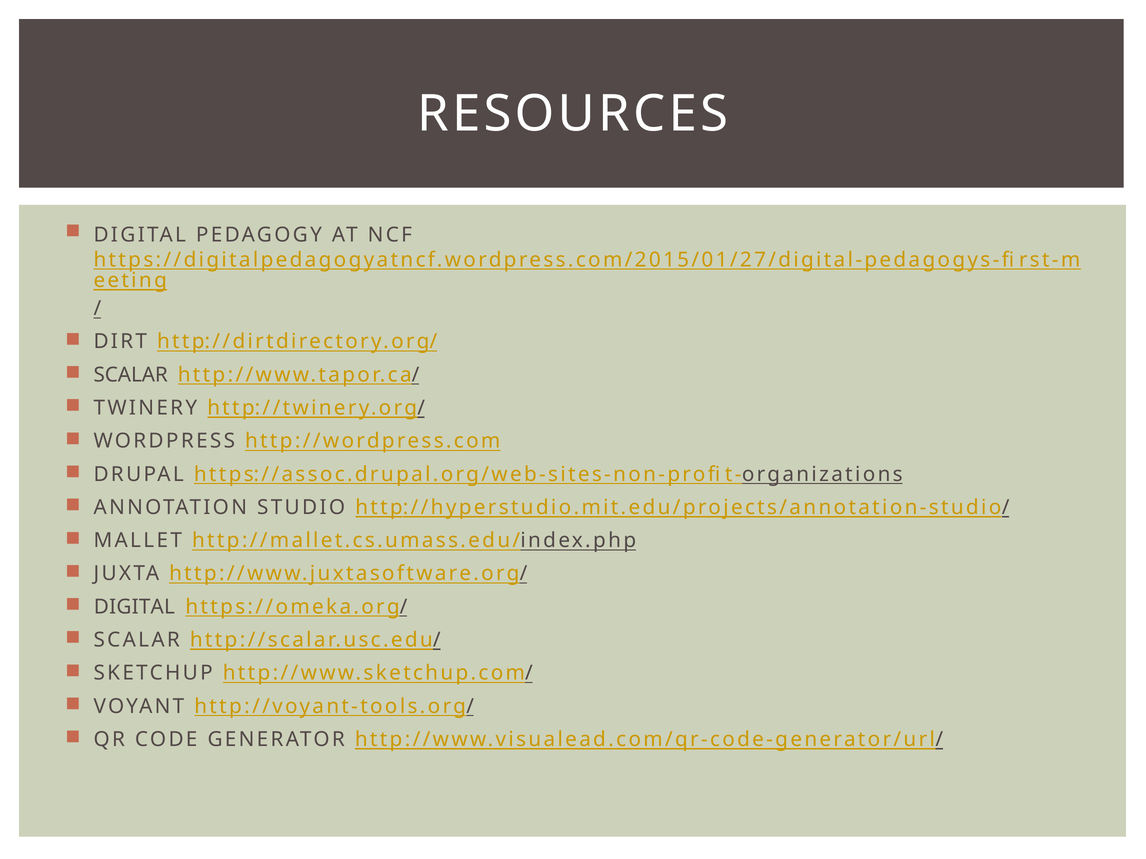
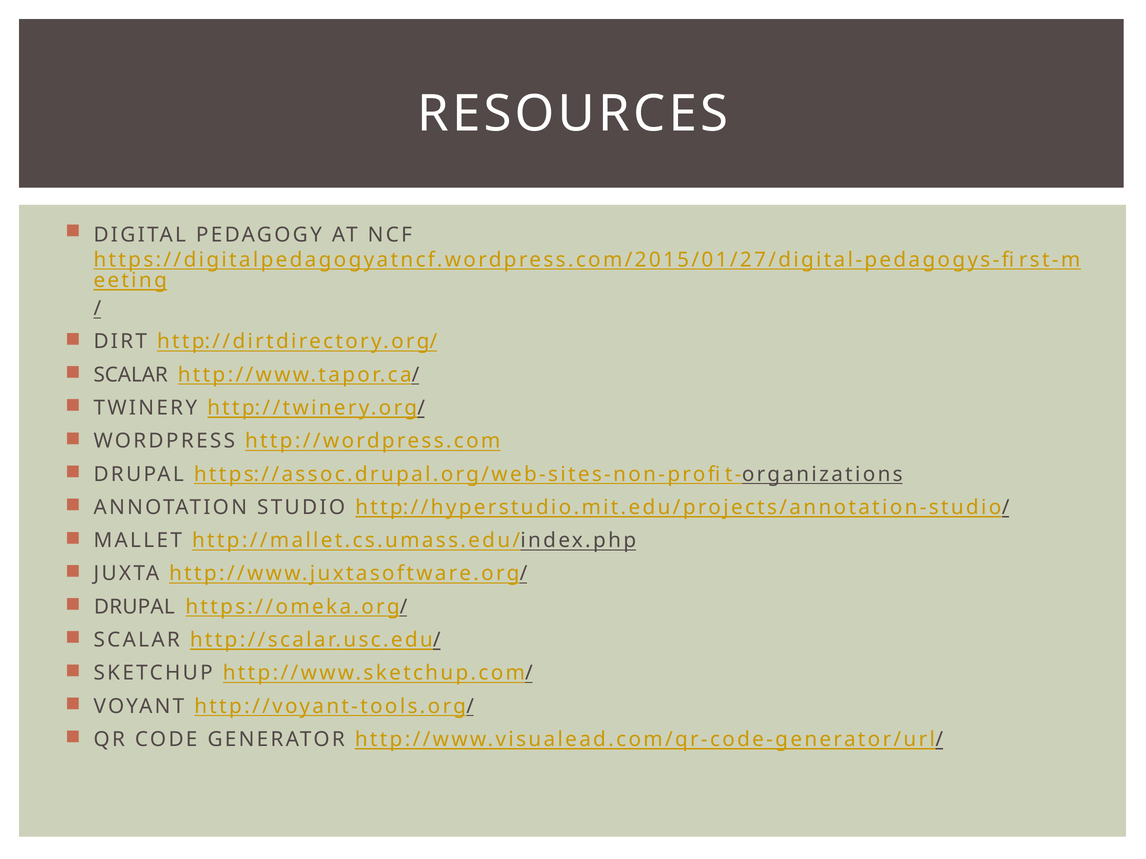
DIGITAL at (134, 607): DIGITAL -> DRUPAL
